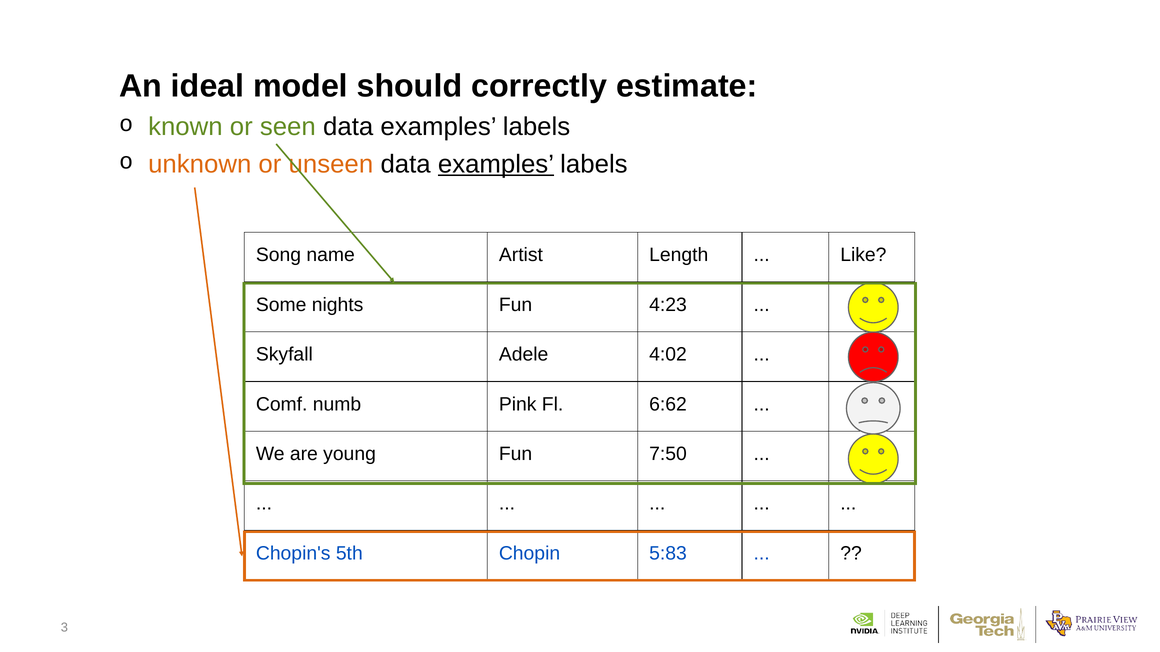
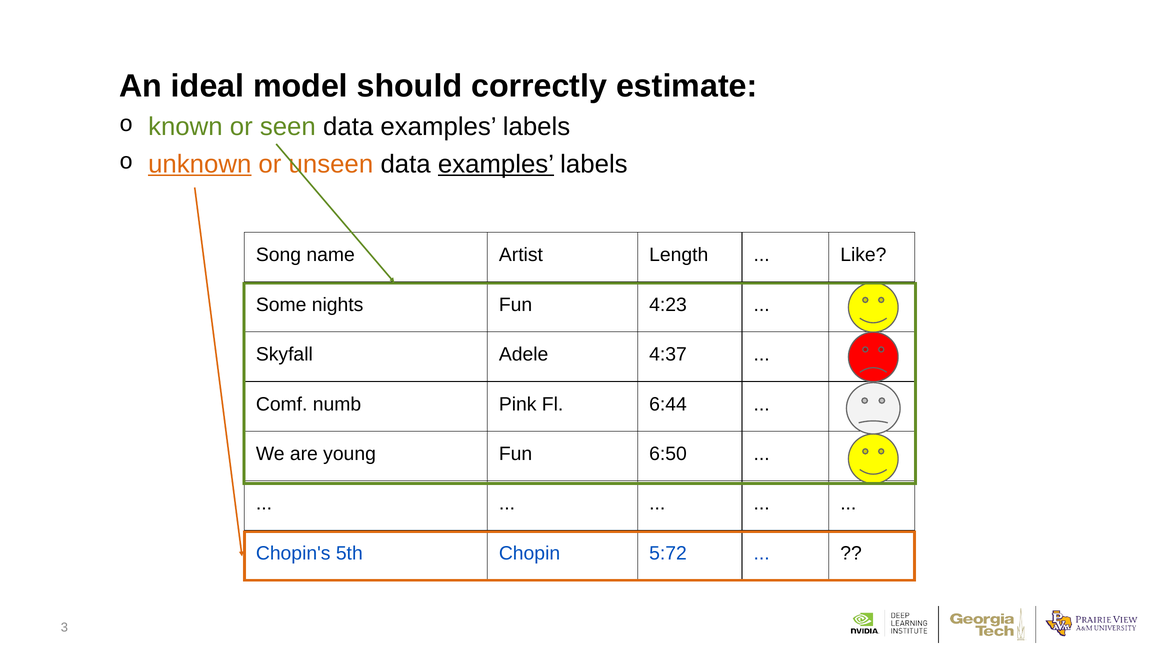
unknown underline: none -> present
4:02: 4:02 -> 4:37
6:62: 6:62 -> 6:44
7:50: 7:50 -> 6:50
5:83: 5:83 -> 5:72
